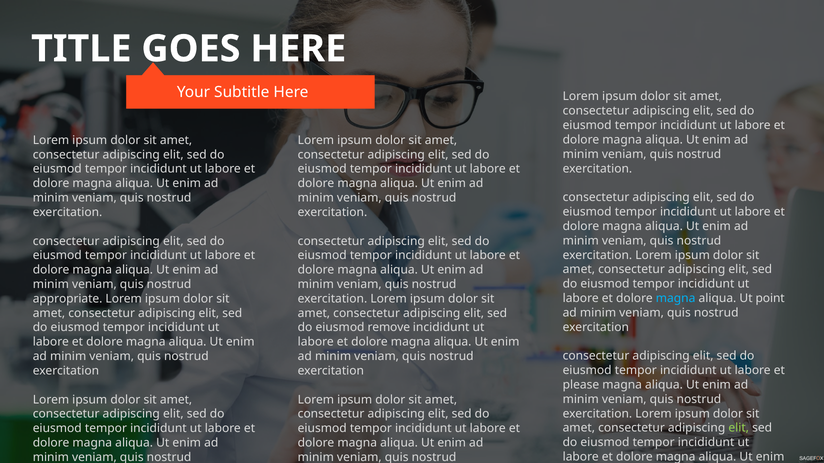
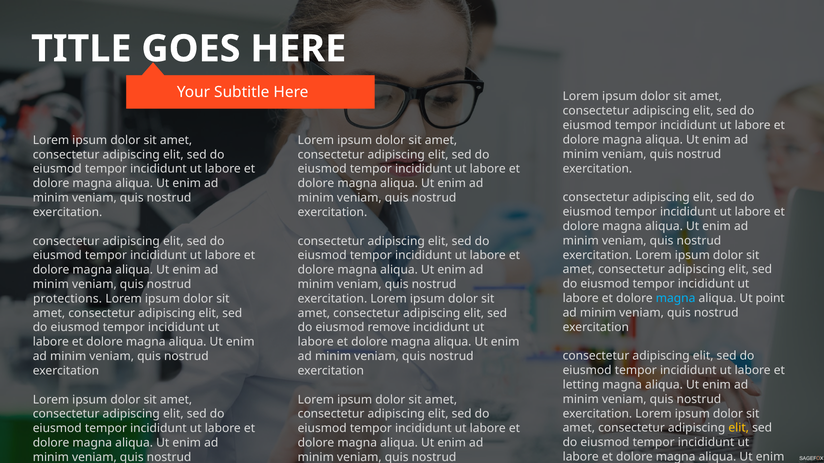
appropriate: appropriate -> protections
please: please -> letting
elit at (739, 428) colour: light green -> yellow
